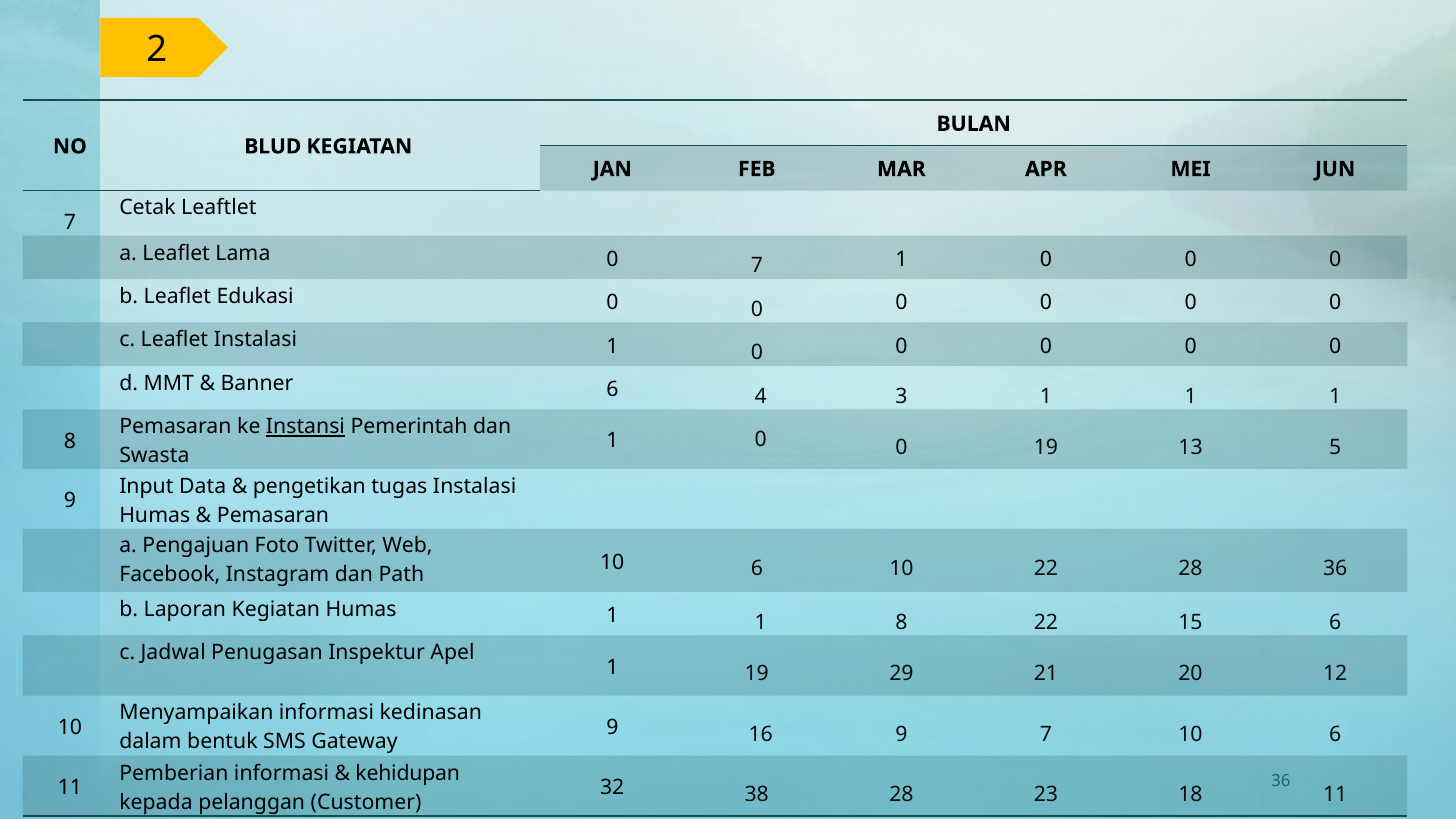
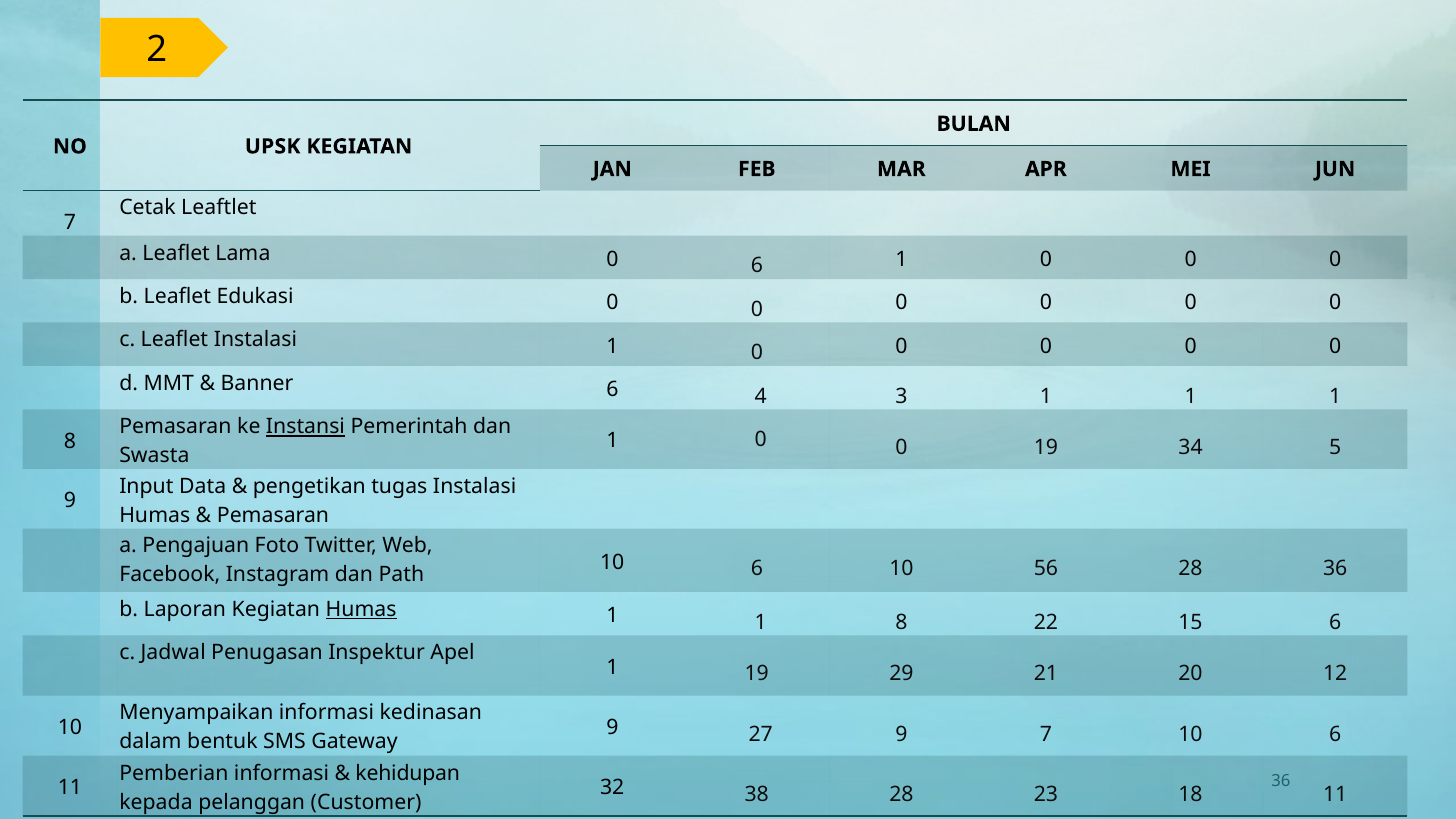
BLUD: BLUD -> UPSK
0 7: 7 -> 6
13: 13 -> 34
10 22: 22 -> 56
Humas at (361, 609) underline: none -> present
16: 16 -> 27
